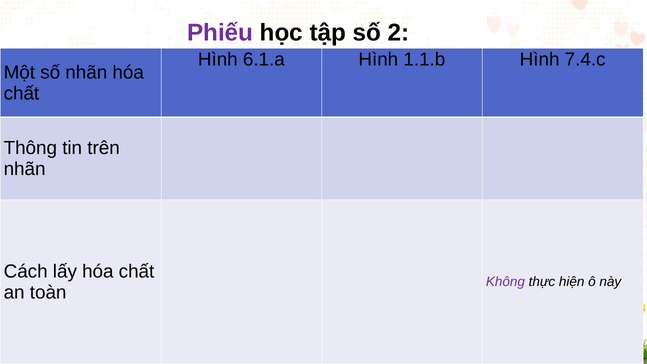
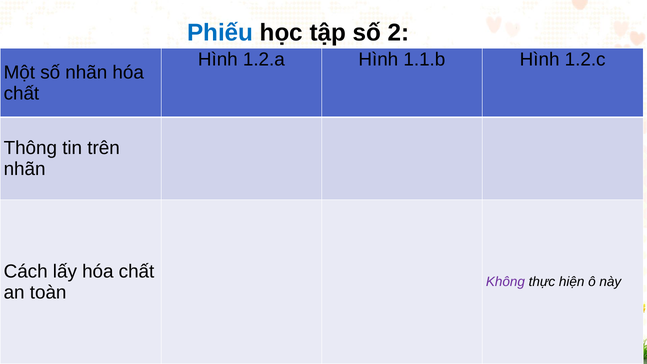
Phiếu colour: purple -> blue
6.1.a: 6.1.a -> 1.2.a
7.4.c: 7.4.c -> 1.2.c
